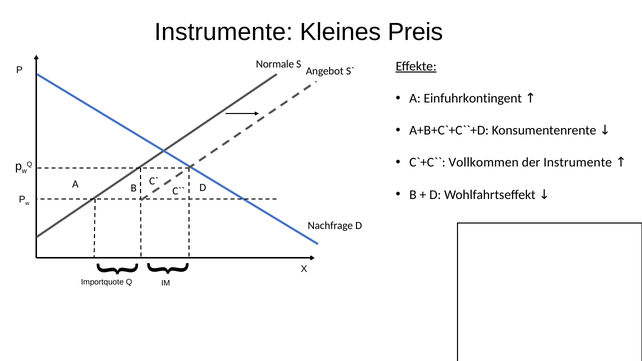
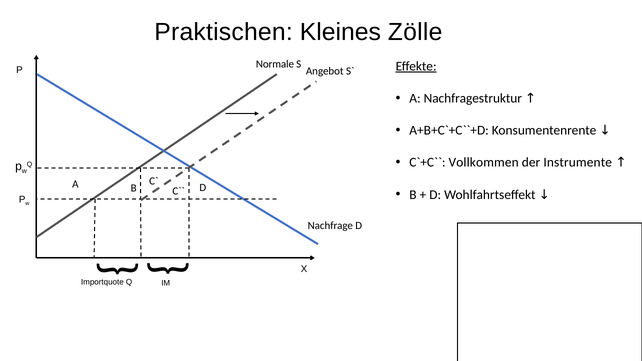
Instrumente at (224, 32): Instrumente -> Praktischen
Preis: Preis -> Zölle
Einfuhrkontingent: Einfuhrkontingent -> Nachfragestruktur
